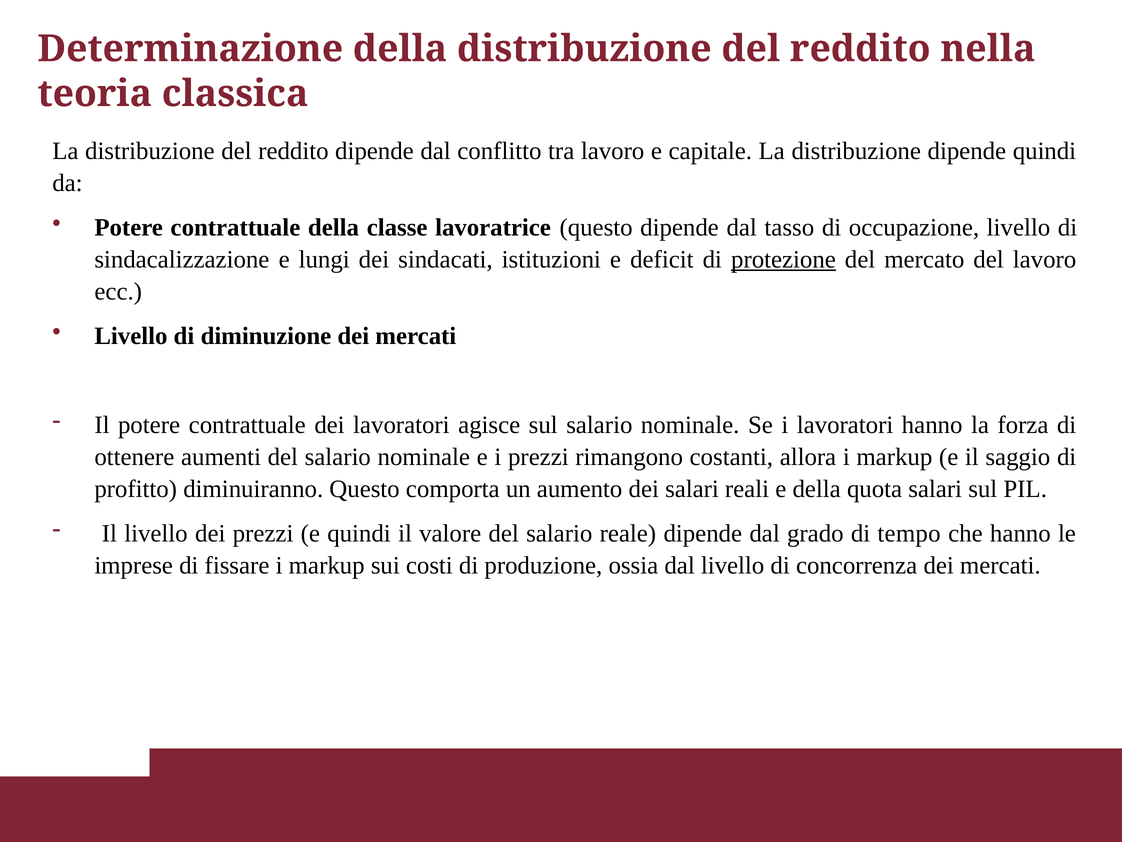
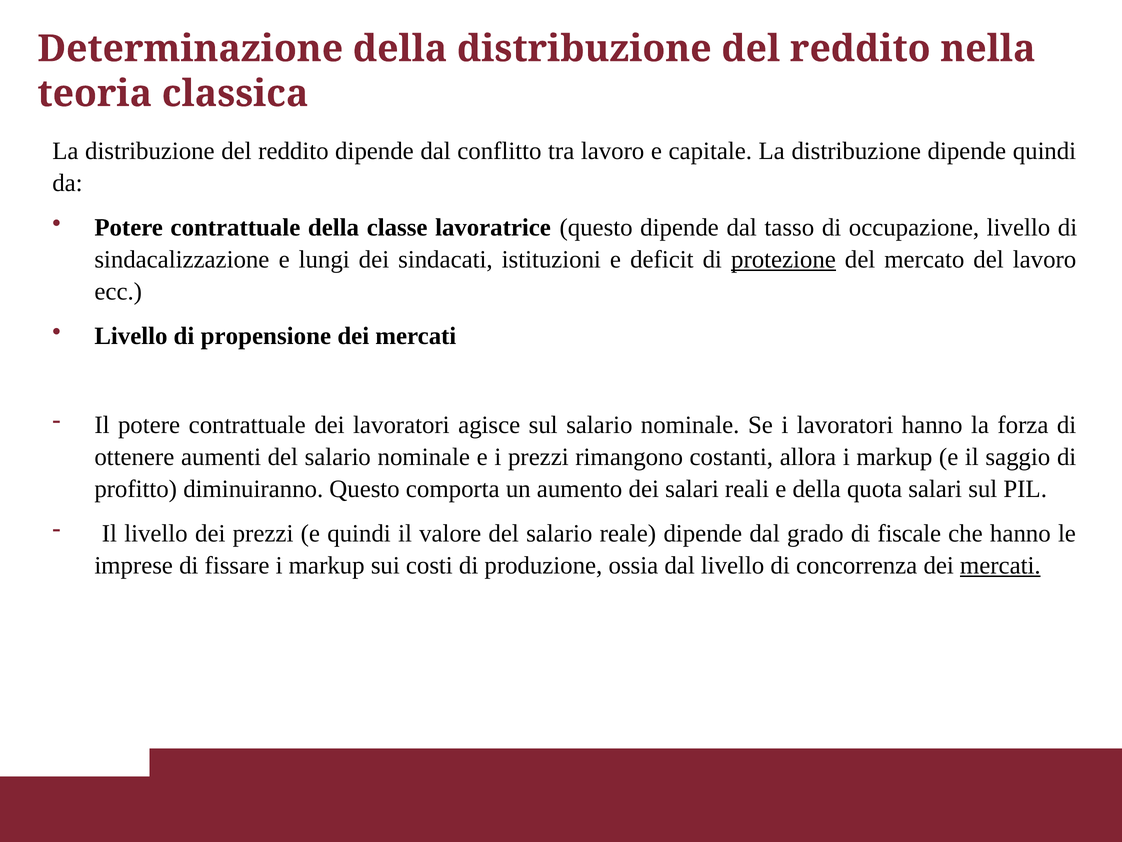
diminuzione: diminuzione -> propensione
tempo: tempo -> fiscale
mercati at (1000, 565) underline: none -> present
